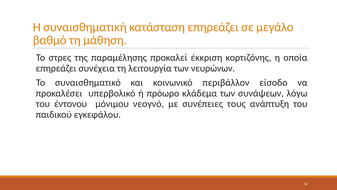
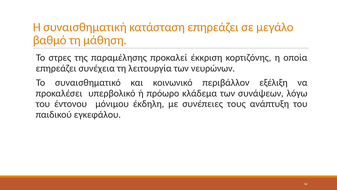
είσοδο: είσοδο -> εξέλιξη
νεογνό: νεογνό -> έκδηλη
